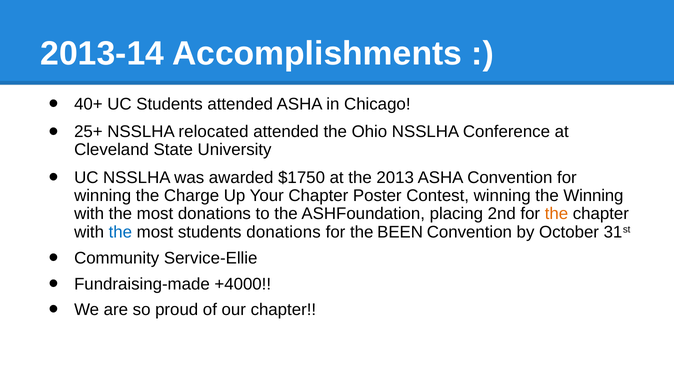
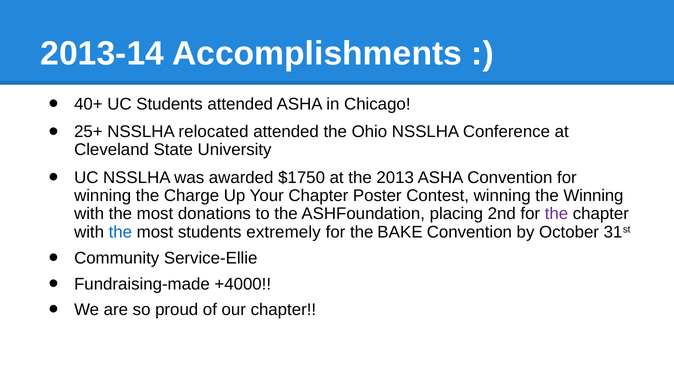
the at (556, 214) colour: orange -> purple
students donations: donations -> extremely
BEEN: BEEN -> BAKE
